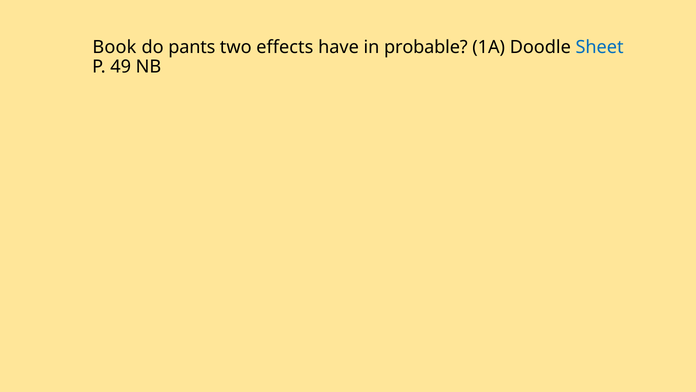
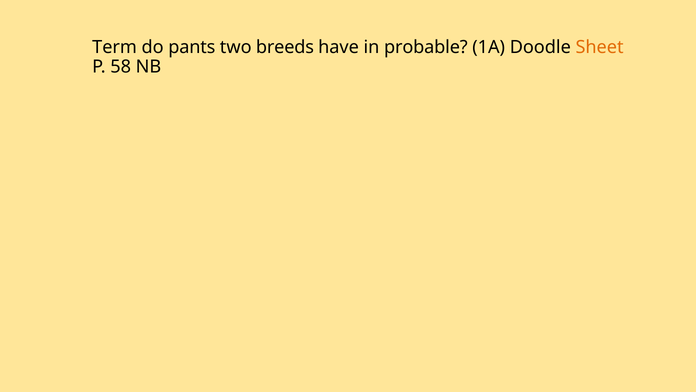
Book: Book -> Term
effects: effects -> breeds
Sheet colour: blue -> orange
49: 49 -> 58
